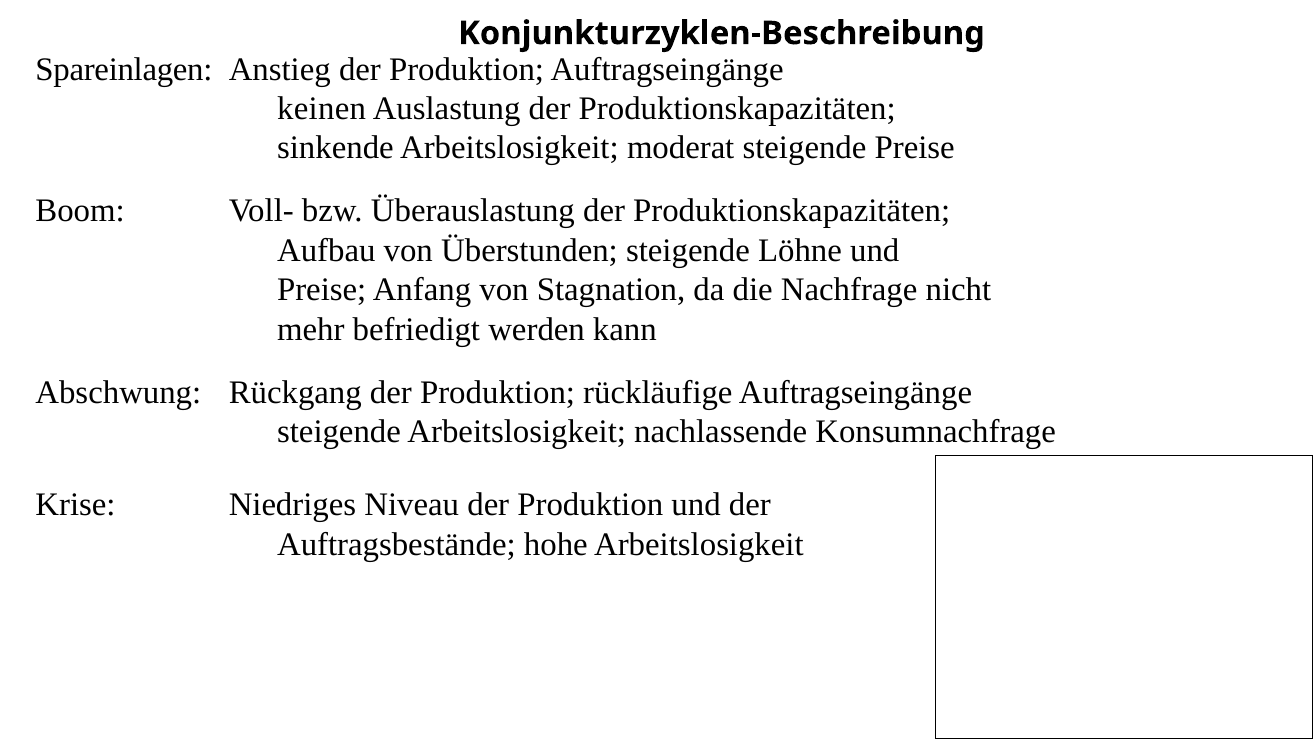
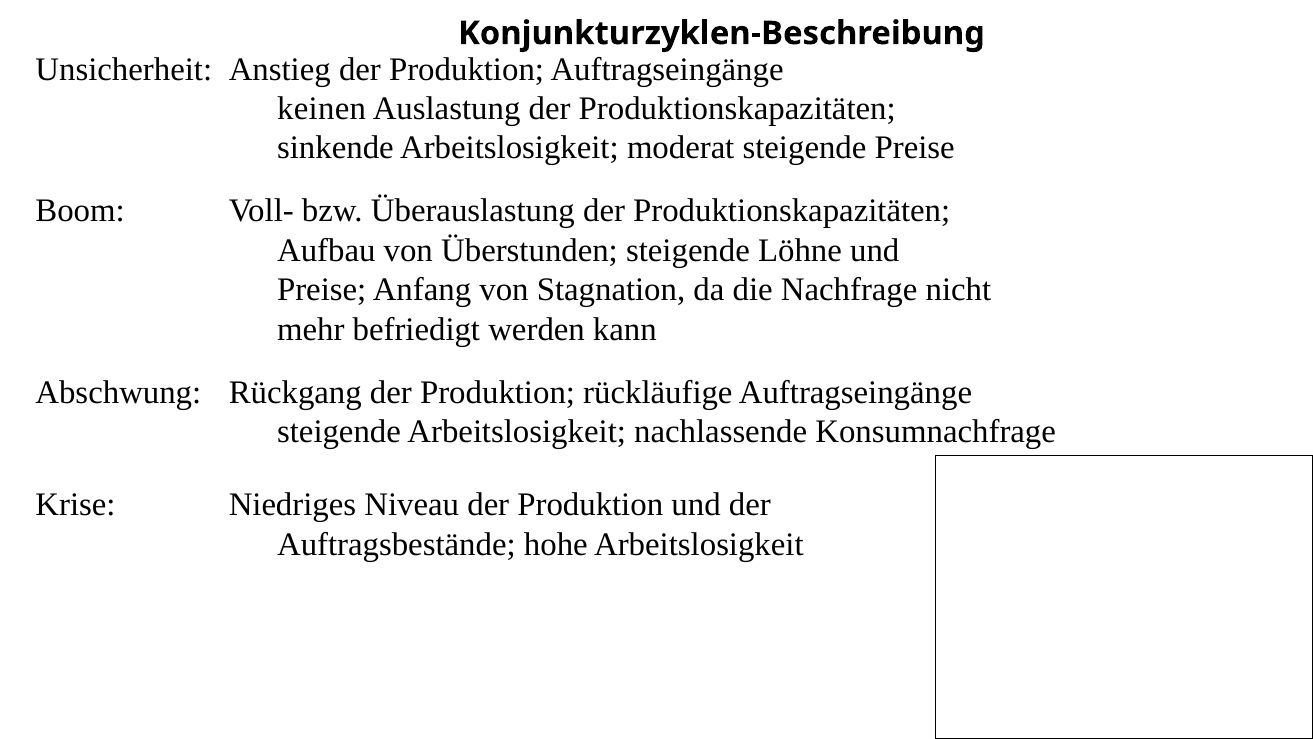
Spareinlagen: Spareinlagen -> Unsicherheit
